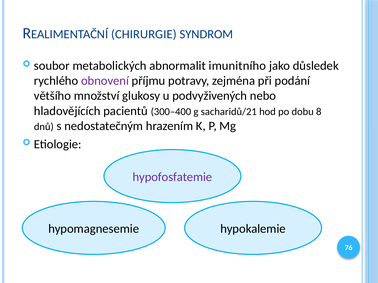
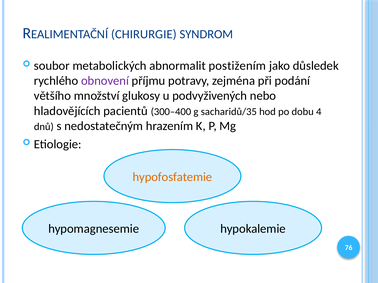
imunitního: imunitního -> postižením
sacharidů/21: sacharidů/21 -> sacharidů/35
8: 8 -> 4
hypofosfatemie colour: purple -> orange
